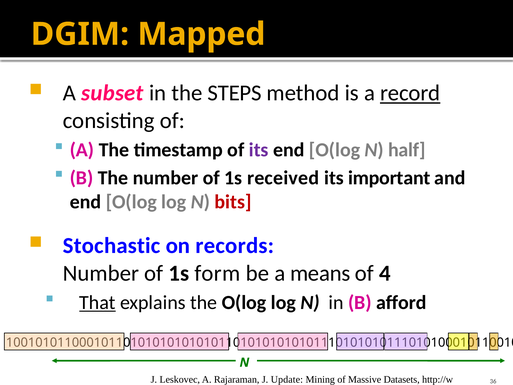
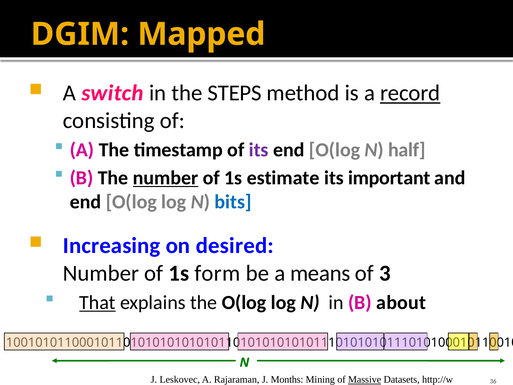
subset: subset -> switch
number at (166, 178) underline: none -> present
received: received -> estimate
bits colour: red -> blue
Stochastic: Stochastic -> Increasing
records: records -> desired
4: 4 -> 3
afford: afford -> about
Update: Update -> Months
Massive underline: none -> present
